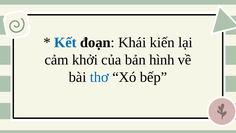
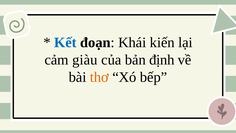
khởi: khởi -> giàu
hình: hình -> định
thơ colour: blue -> orange
